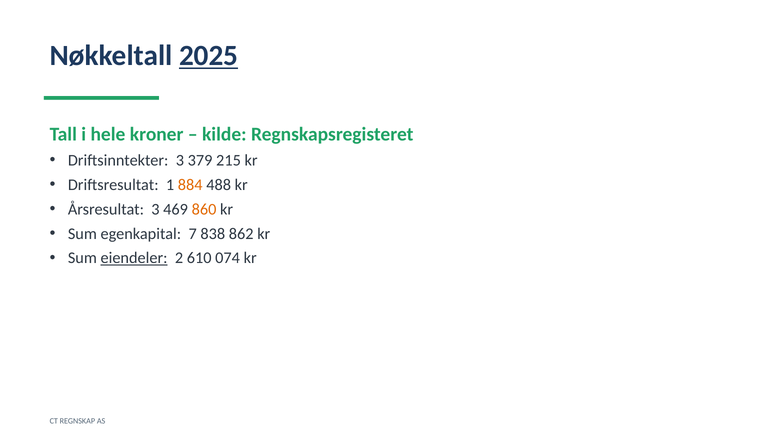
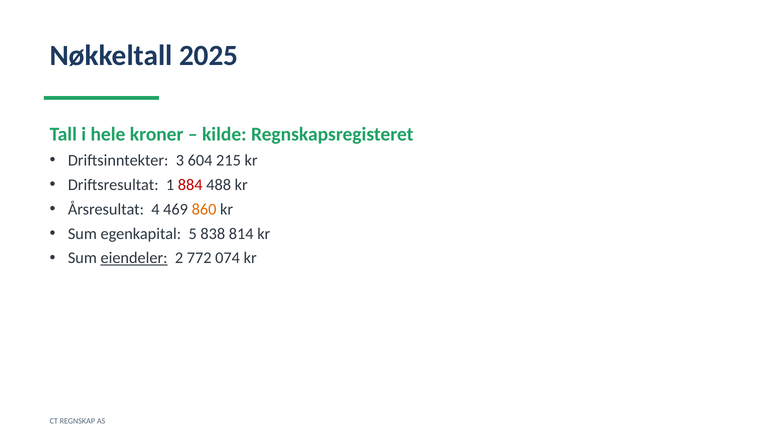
2025 underline: present -> none
379: 379 -> 604
884 colour: orange -> red
Årsresultat 3: 3 -> 4
7: 7 -> 5
862: 862 -> 814
610: 610 -> 772
